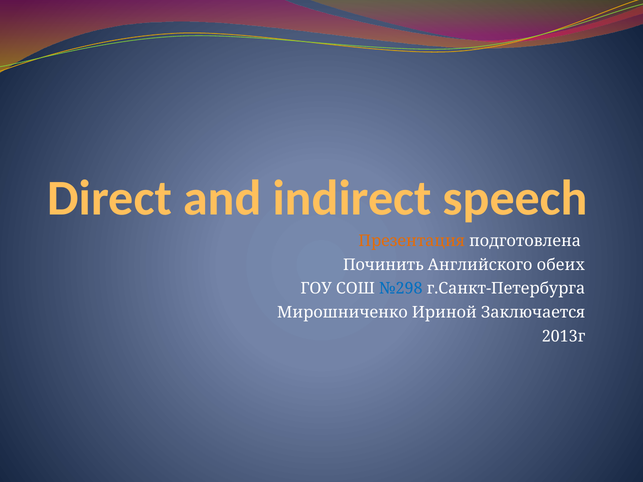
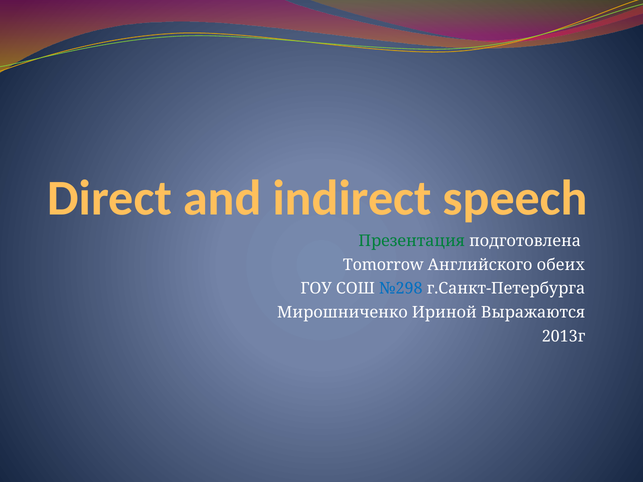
Презентация colour: orange -> green
Починить: Починить -> Tomorrow
Заключается: Заключается -> Выражаются
